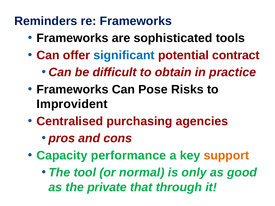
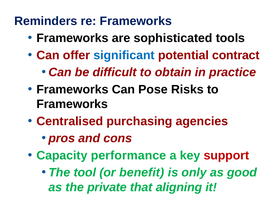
Improvident at (72, 104): Improvident -> Frameworks
support colour: orange -> red
normal: normal -> benefit
through: through -> aligning
